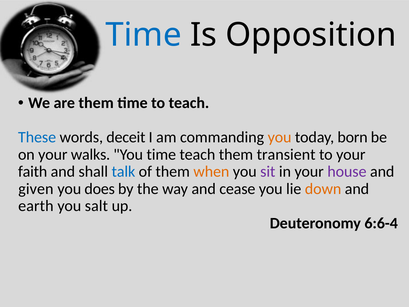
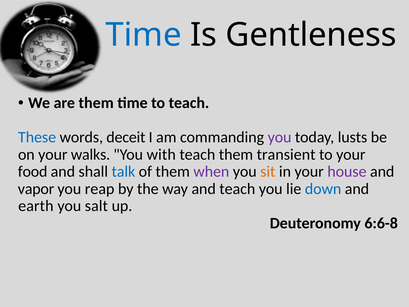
Opposition: Opposition -> Gentleness
you at (280, 137) colour: orange -> purple
born: born -> lusts
You time: time -> with
faith: faith -> food
when colour: orange -> purple
sit colour: purple -> orange
given: given -> vapor
does: does -> reap
and cease: cease -> teach
down colour: orange -> blue
6:6-4: 6:6-4 -> 6:6-8
